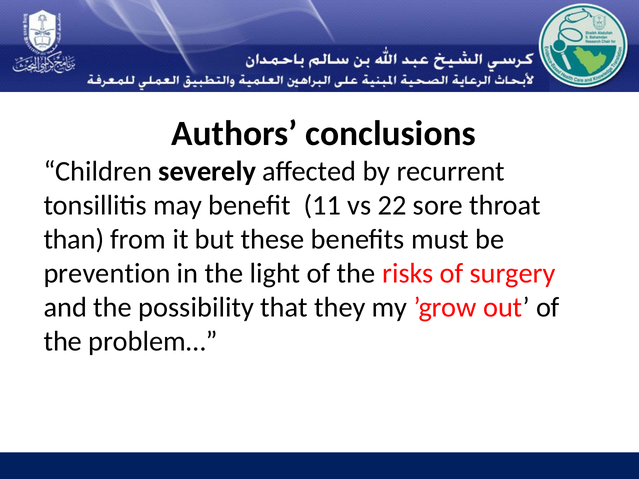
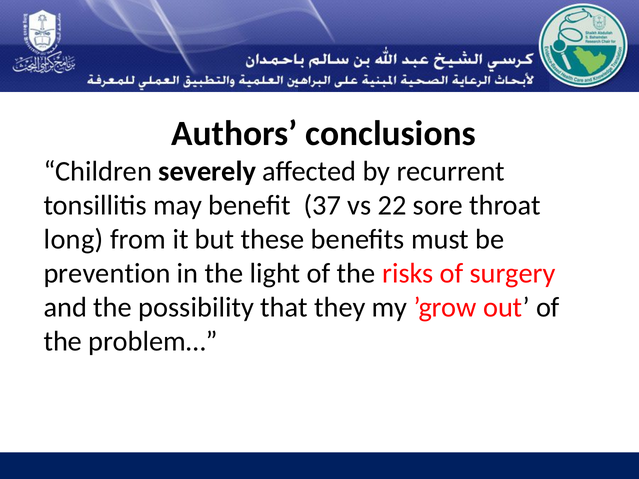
11: 11 -> 37
than: than -> long
